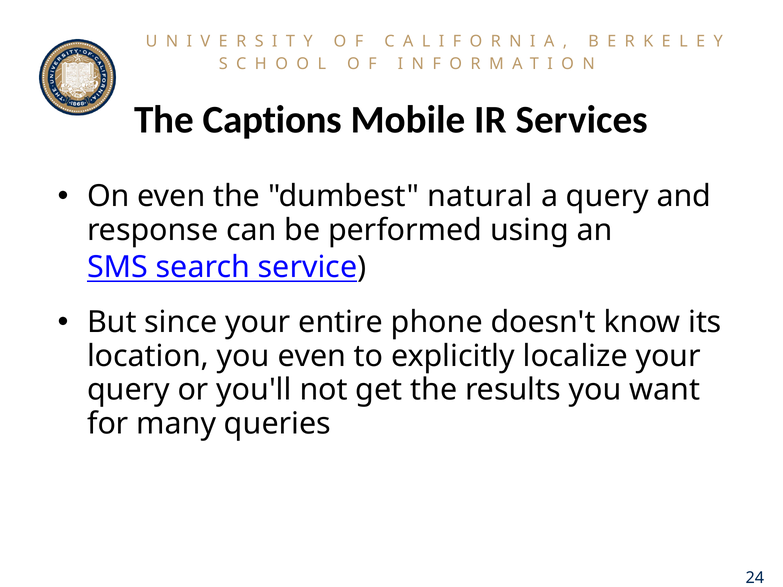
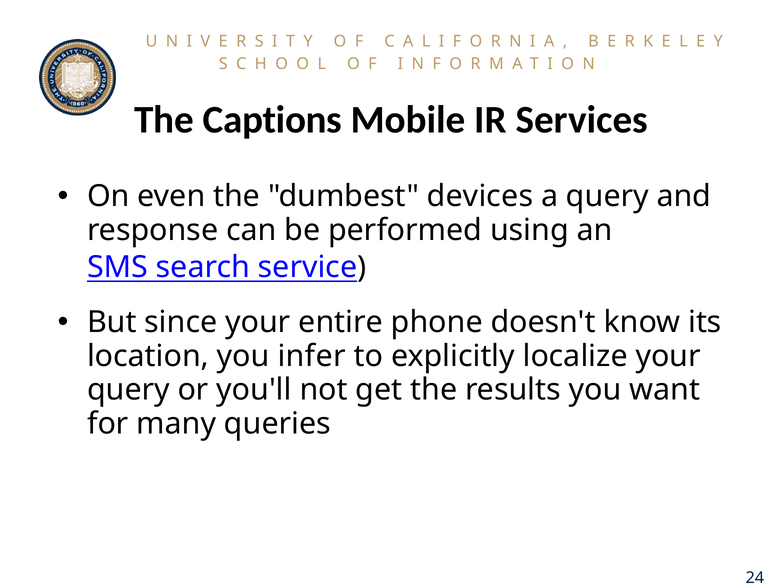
natural: natural -> devices
you even: even -> infer
